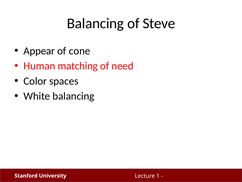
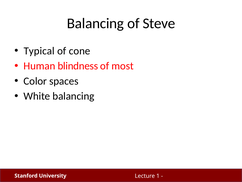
Appear: Appear -> Typical
matching: matching -> blindness
need: need -> most
